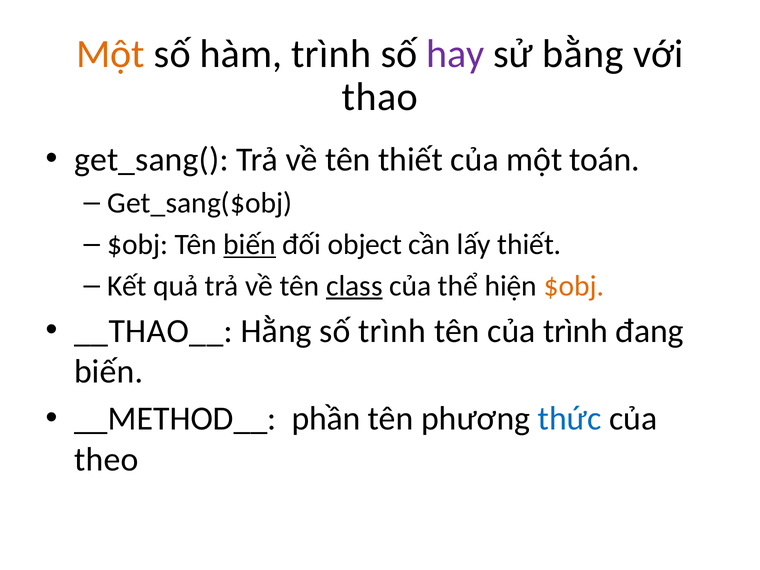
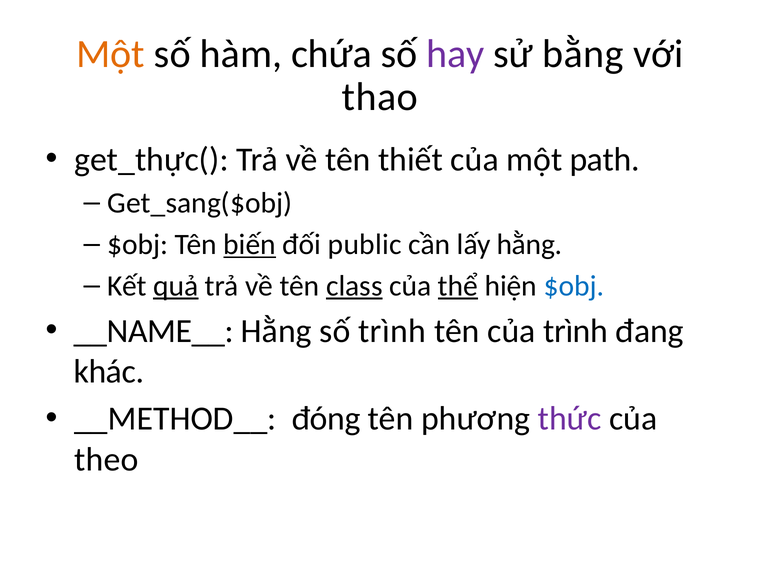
hàm trình: trình -> chứa
get_sang(: get_sang( -> get_thực(
toán: toán -> path
object: object -> public
lấy thiết: thiết -> hằng
quả underline: none -> present
thể underline: none -> present
$obj at (574, 286) colour: orange -> blue
__THAO__: __THAO__ -> __NAME__
biến at (109, 372): biến -> khác
phần: phần -> đóng
thức colour: blue -> purple
